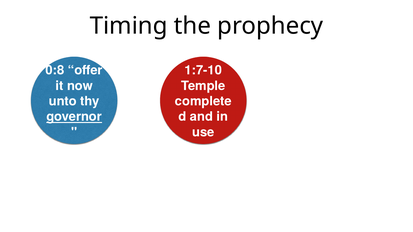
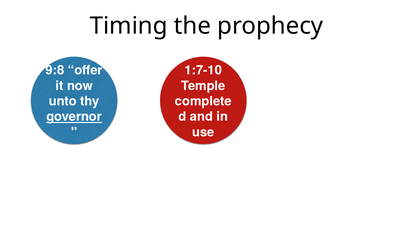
0:8: 0:8 -> 9:8
